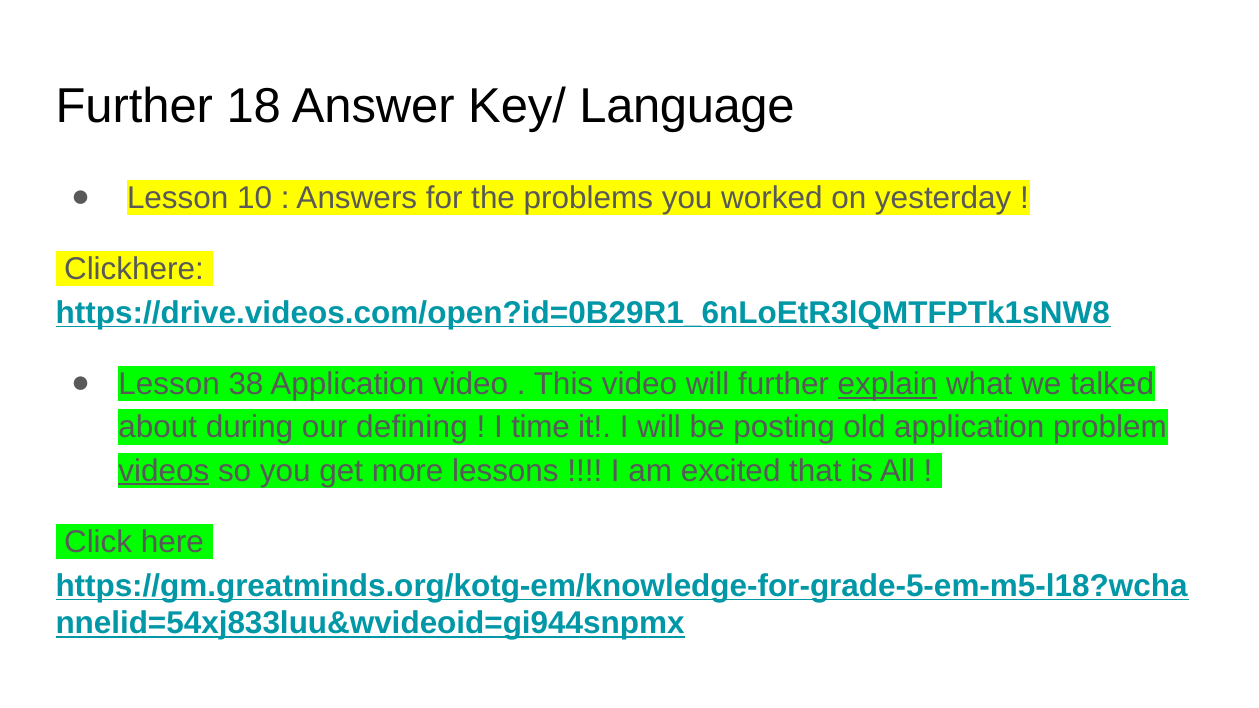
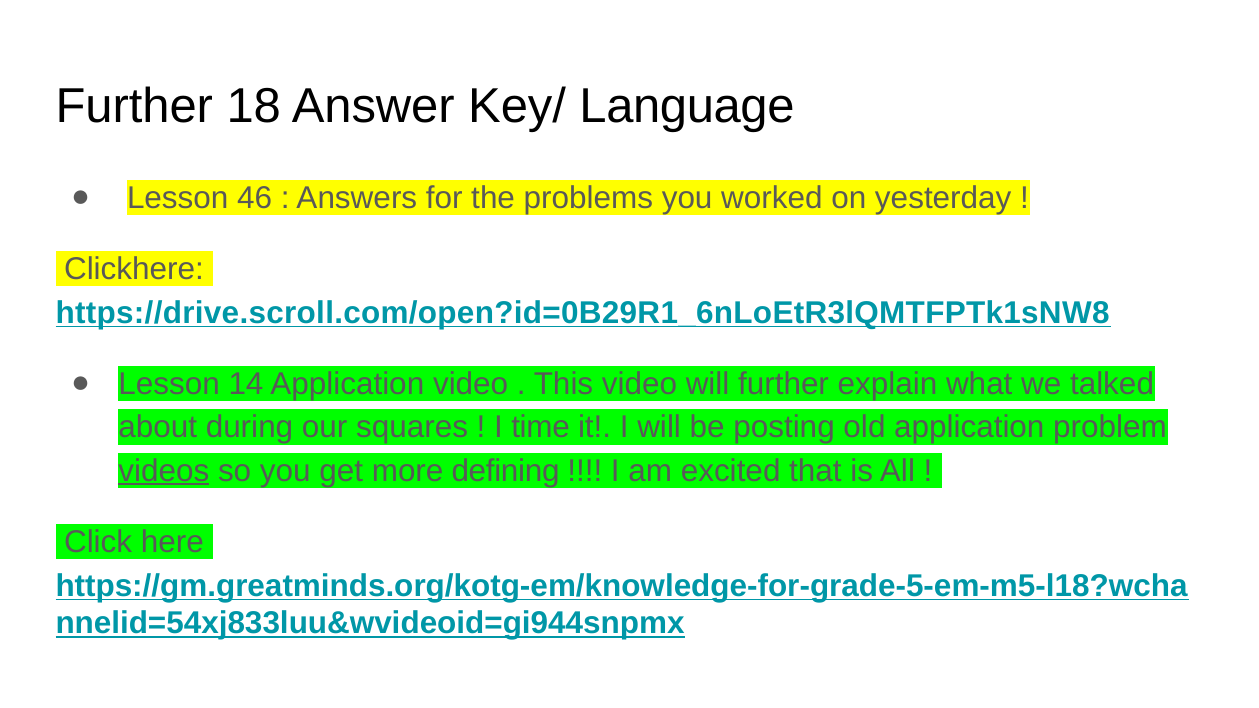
10: 10 -> 46
https://drive.videos.com/open?id=0B29R1_6nLoEtR3lQMTFPTk1sNW8: https://drive.videos.com/open?id=0B29R1_6nLoEtR3lQMTFPTk1sNW8 -> https://drive.scroll.com/open?id=0B29R1_6nLoEtR3lQMTFPTk1sNW8
38: 38 -> 14
explain underline: present -> none
defining: defining -> squares
lessons: lessons -> defining
